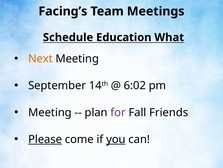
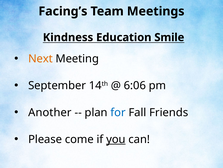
Schedule: Schedule -> Kindness
What: What -> Smile
6:02: 6:02 -> 6:06
Meeting at (50, 112): Meeting -> Another
for colour: purple -> blue
Please underline: present -> none
